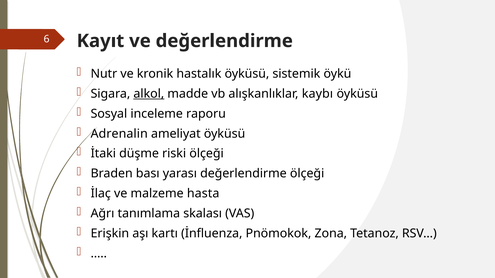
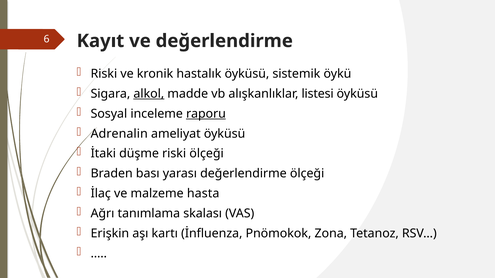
Nutr at (104, 74): Nutr -> Riski
kaybı: kaybı -> listesi
raporu underline: none -> present
